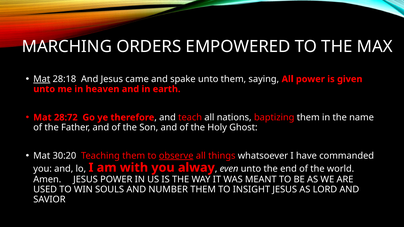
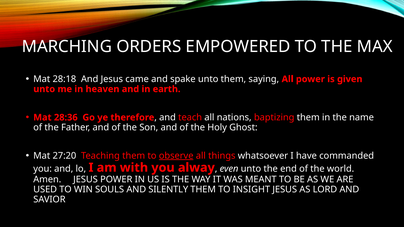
Mat at (42, 79) underline: present -> none
28:72: 28:72 -> 28:36
30:20: 30:20 -> 27:20
NUMBER: NUMBER -> SILENTLY
